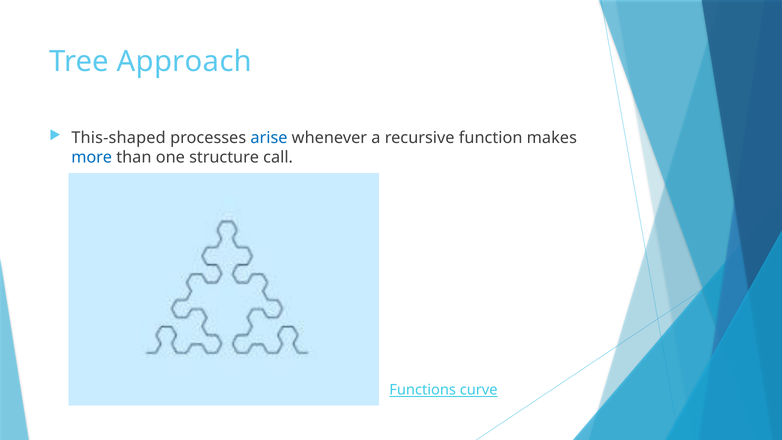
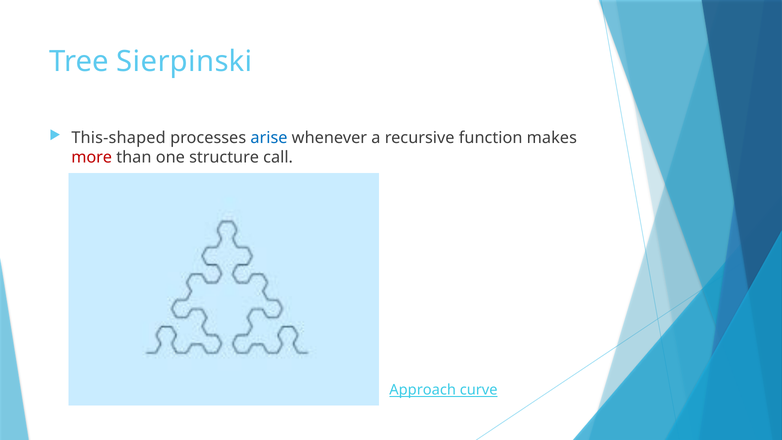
Approach: Approach -> Sierpinski
more colour: blue -> red
Functions: Functions -> Approach
